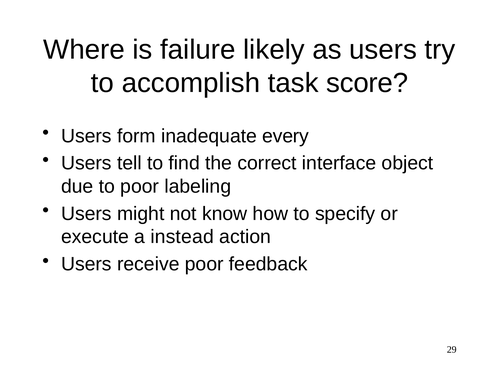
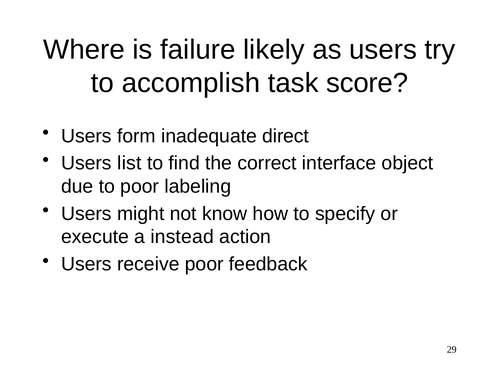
every: every -> direct
tell: tell -> list
